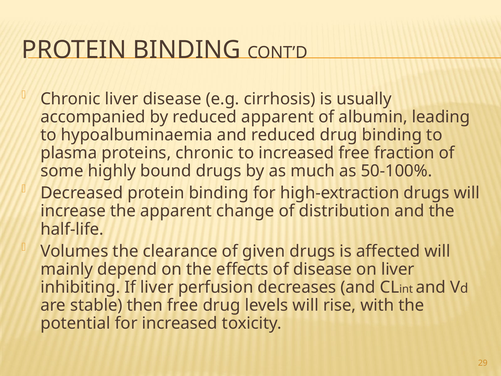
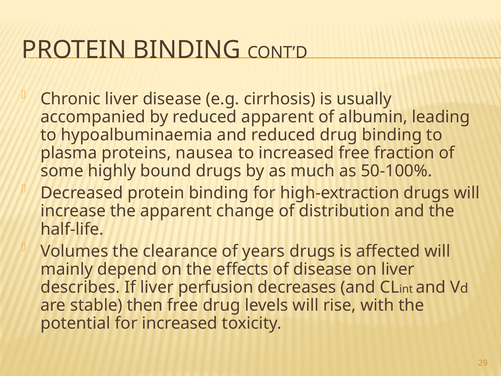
proteins chronic: chronic -> nausea
given: given -> years
inhibiting: inhibiting -> describes
